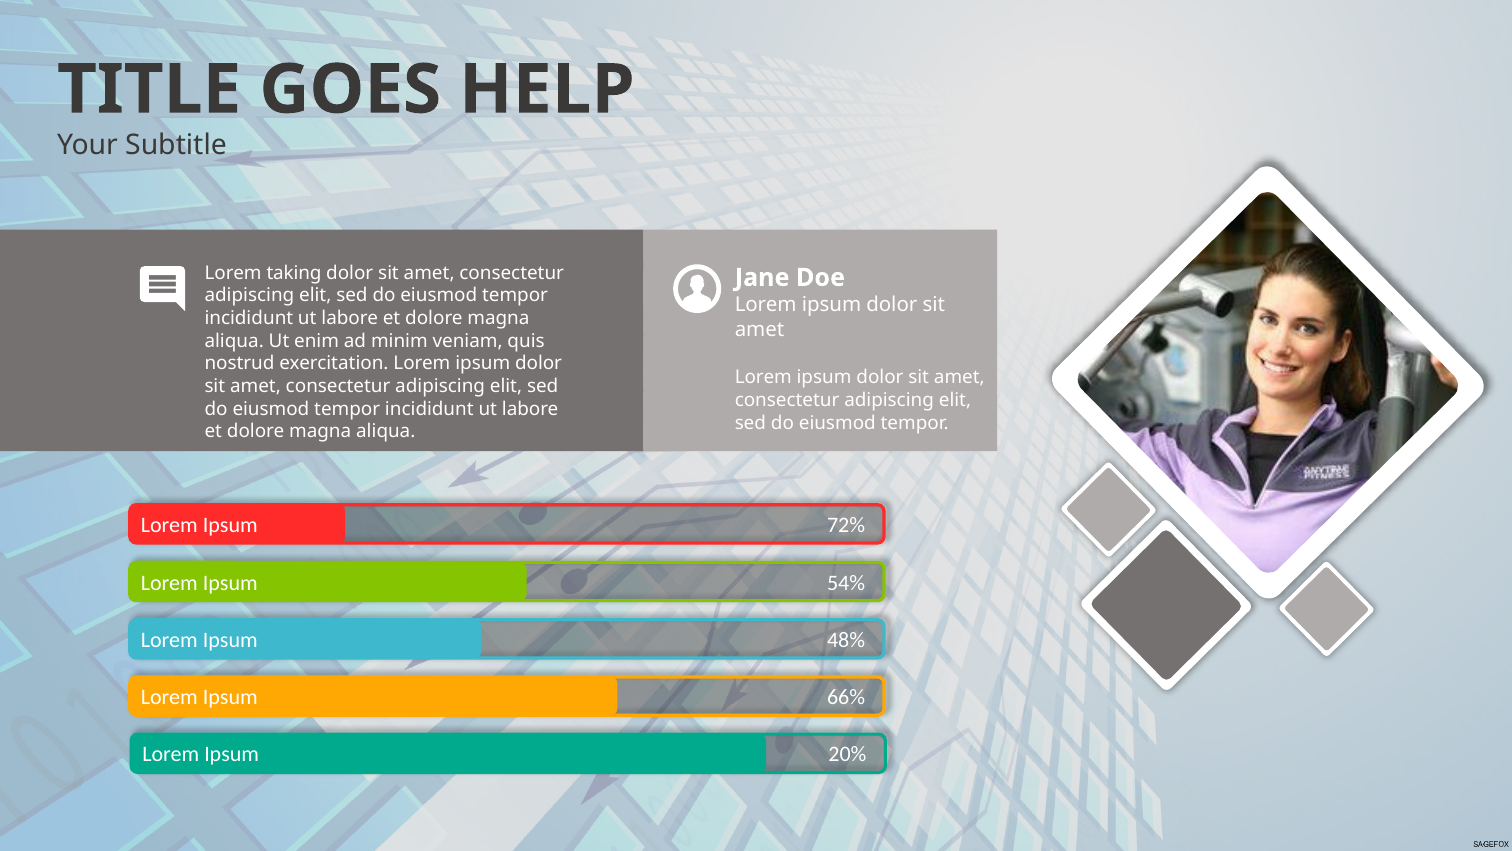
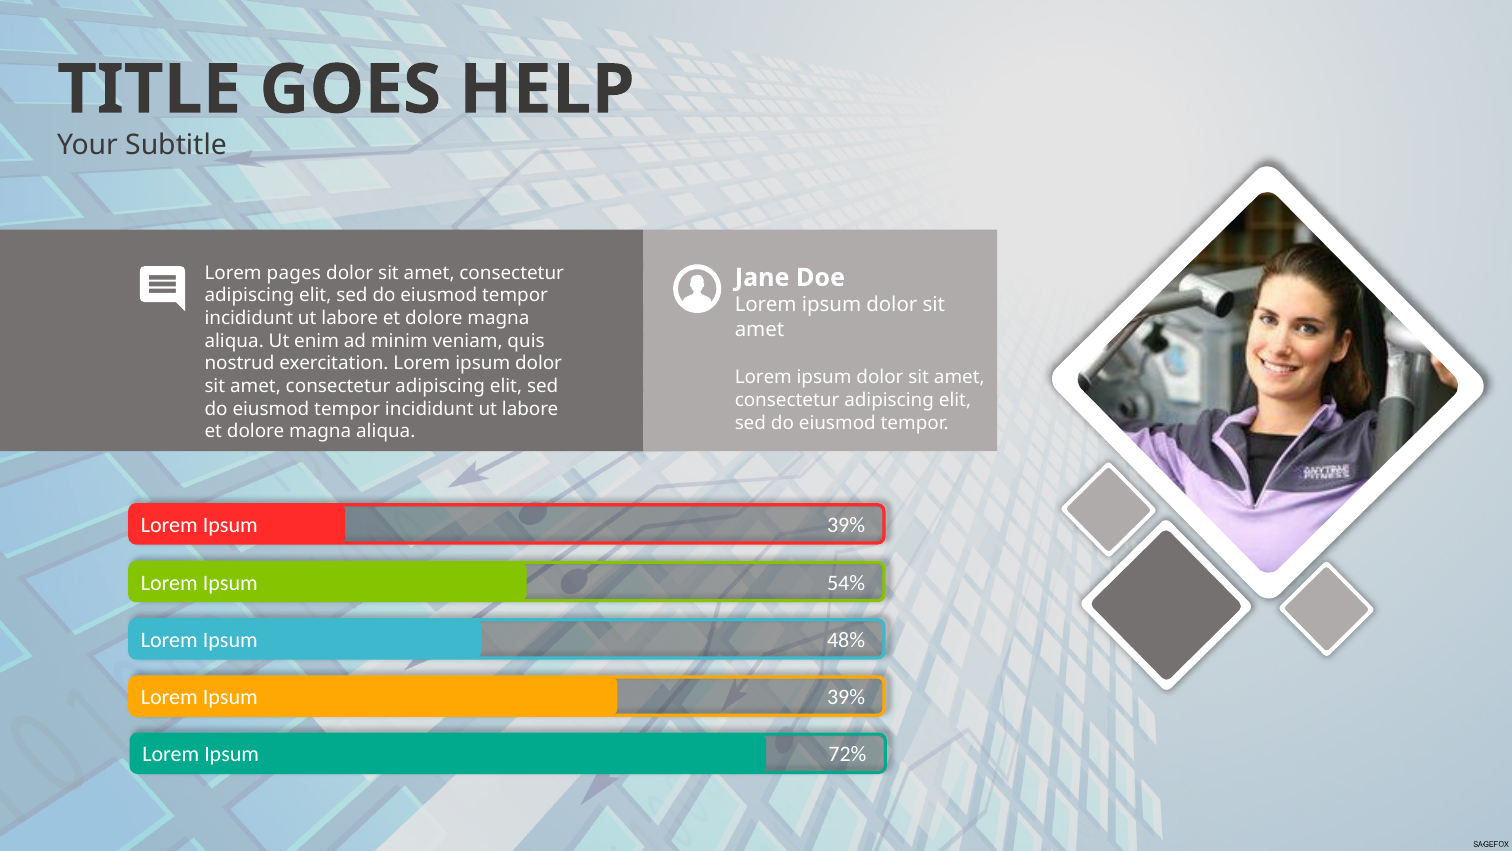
taking: taking -> pages
72% at (846, 525): 72% -> 39%
66% at (846, 697): 66% -> 39%
20%: 20% -> 72%
